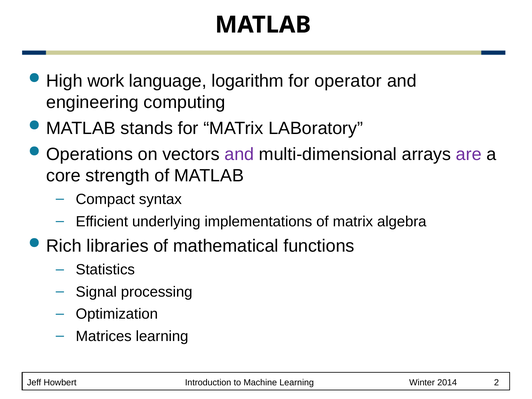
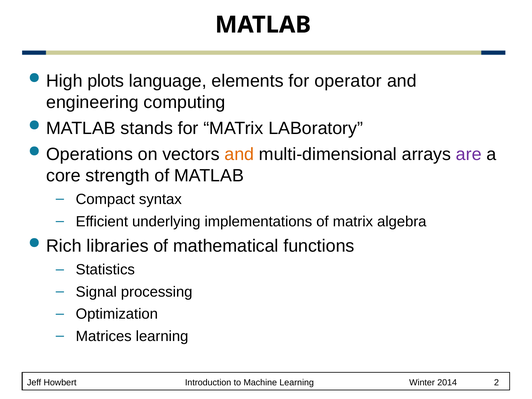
work: work -> plots
logarithm: logarithm -> elements
and at (239, 154) colour: purple -> orange
